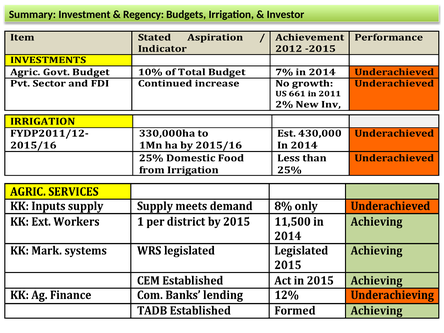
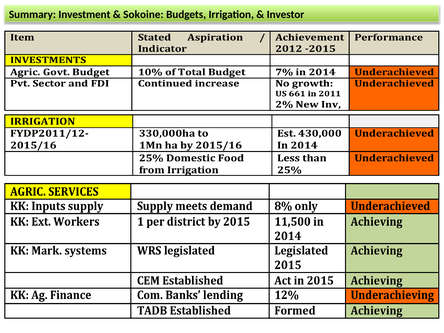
Regency: Regency -> Sokoine
